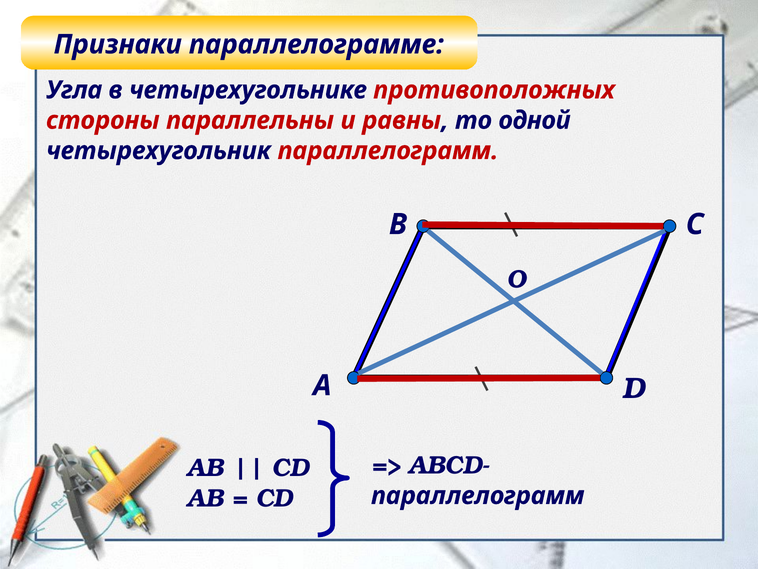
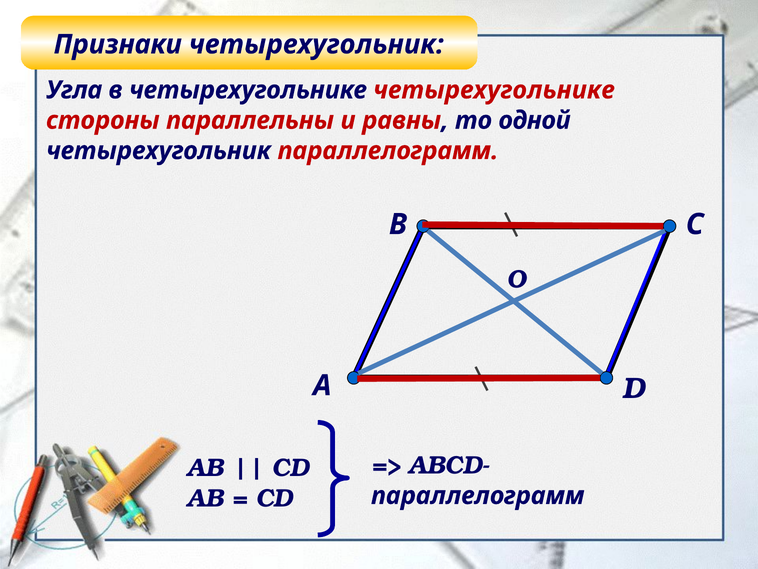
Признаки параллелограмме: параллелограмме -> четырехугольник
четырехугольнике противоположных: противоположных -> четырехугольнике
